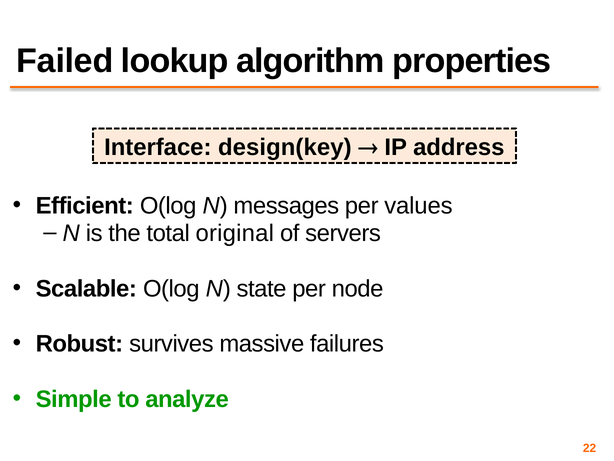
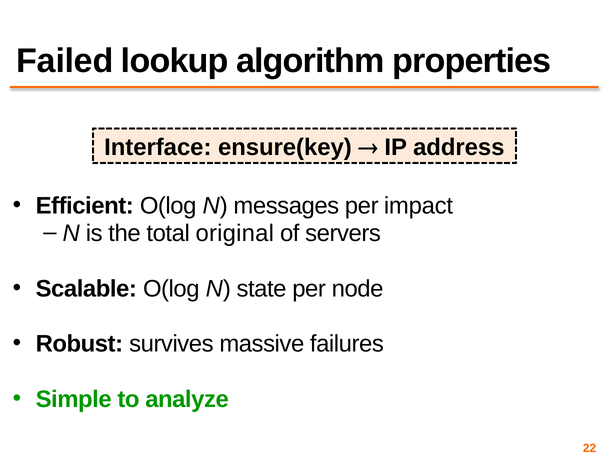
design(key: design(key -> ensure(key
values: values -> impact
